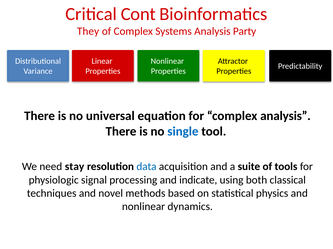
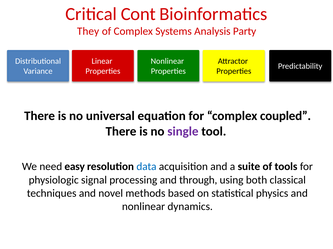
complex analysis: analysis -> coupled
single colour: blue -> purple
stay: stay -> easy
indicate: indicate -> through
